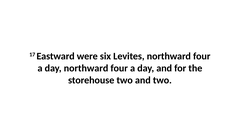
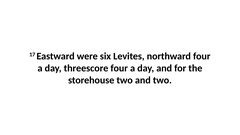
day northward: northward -> threescore
